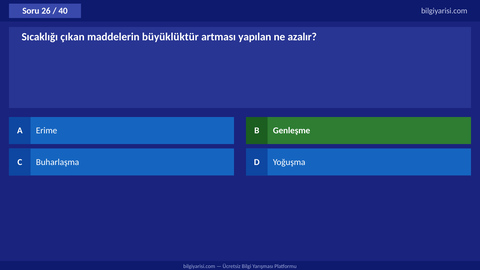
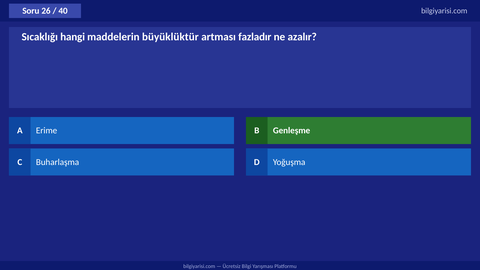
çıkan: çıkan -> hangi
yapılan: yapılan -> fazladır
